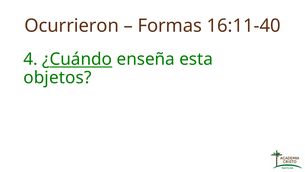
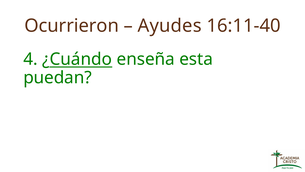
Formas: Formas -> Ayudes
objetos: objetos -> puedan
